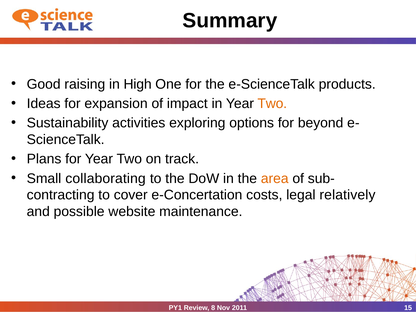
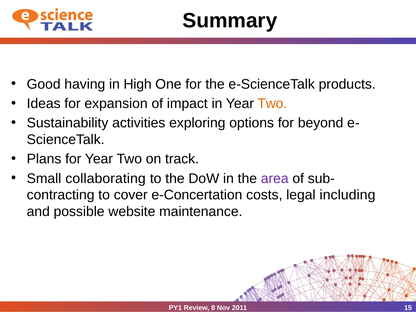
raising: raising -> having
area colour: orange -> purple
relatively: relatively -> including
